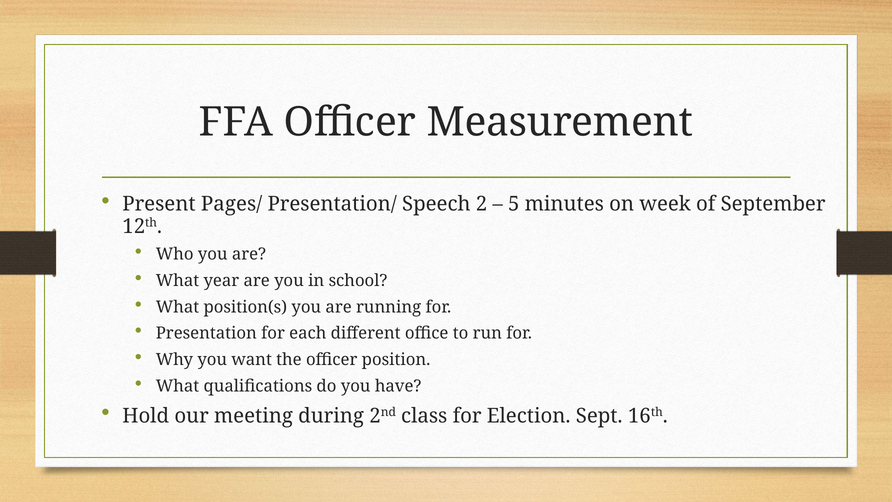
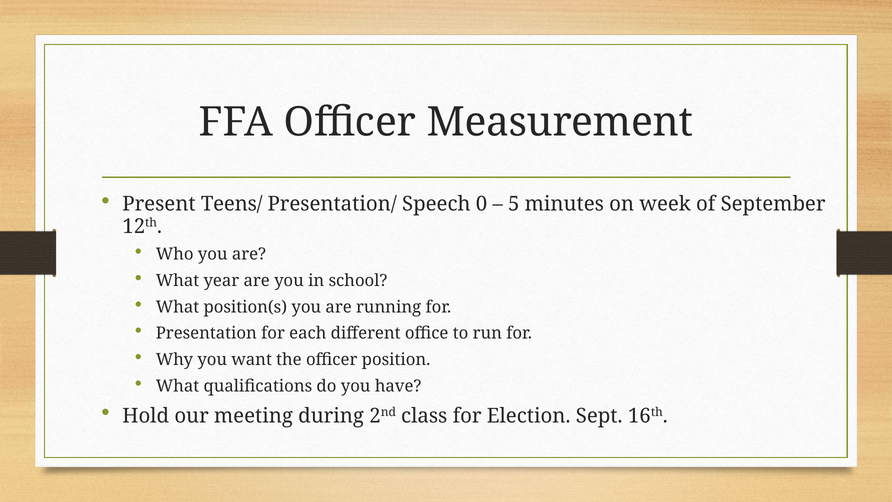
Pages/: Pages/ -> Teens/
2: 2 -> 0
